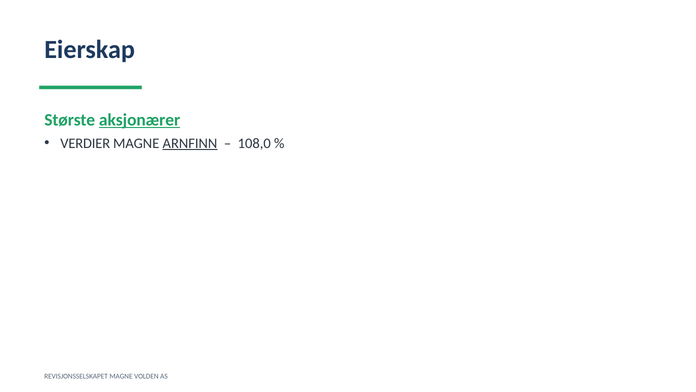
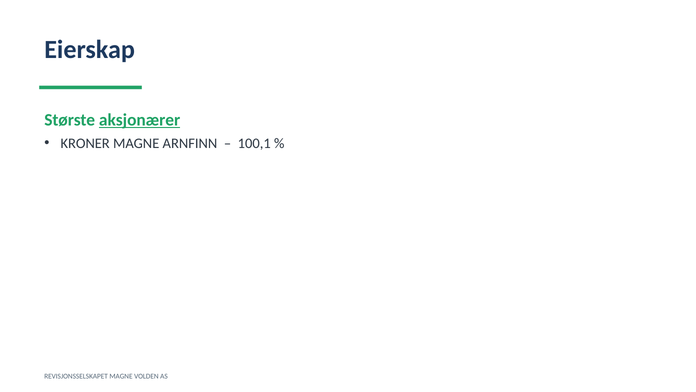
VERDIER: VERDIER -> KRONER
ARNFINN underline: present -> none
108,0: 108,0 -> 100,1
